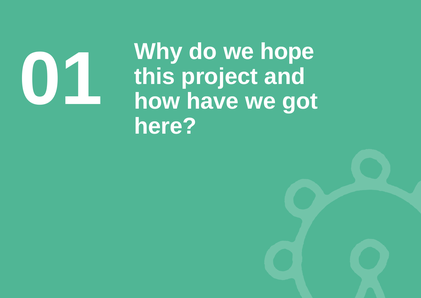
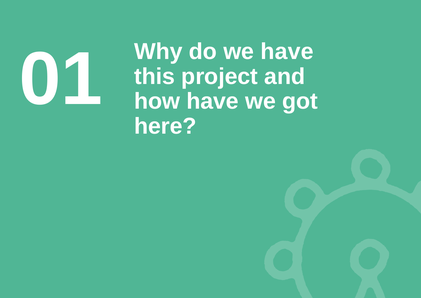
we hope: hope -> have
